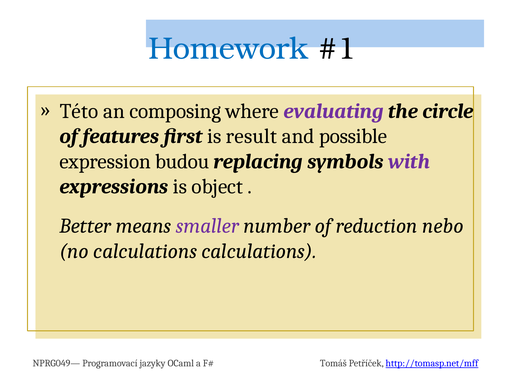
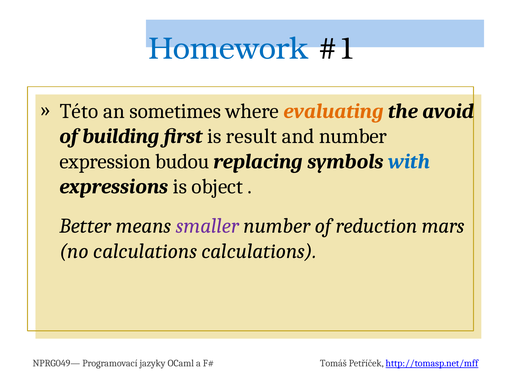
composing: composing -> sometimes
evaluating colour: purple -> orange
circle: circle -> avoid
features: features -> building
and possible: possible -> number
with colour: purple -> blue
nebo: nebo -> mars
